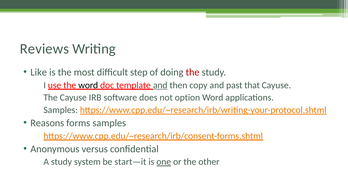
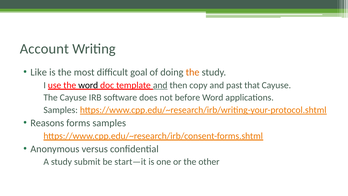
Reviews: Reviews -> Account
step: step -> goal
the at (193, 72) colour: red -> orange
option: option -> before
system: system -> submit
one underline: present -> none
